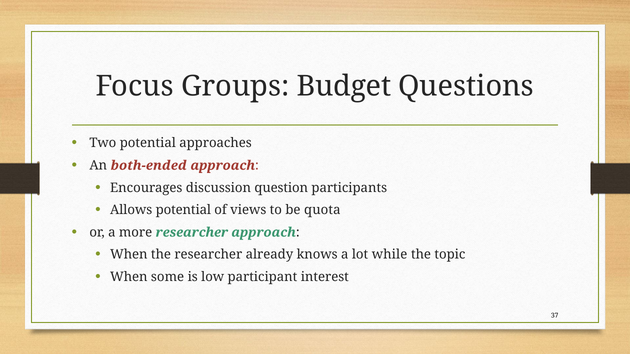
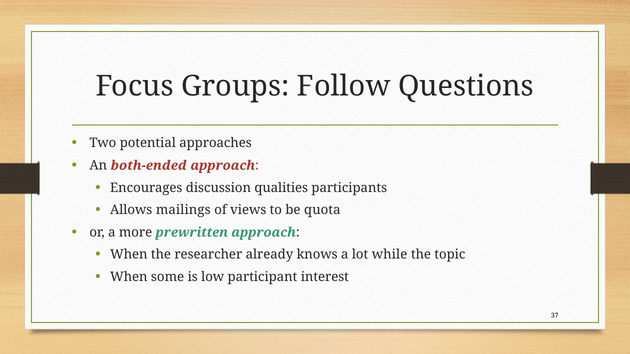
Budget: Budget -> Follow
question: question -> qualities
Allows potential: potential -> mailings
more researcher: researcher -> prewritten
